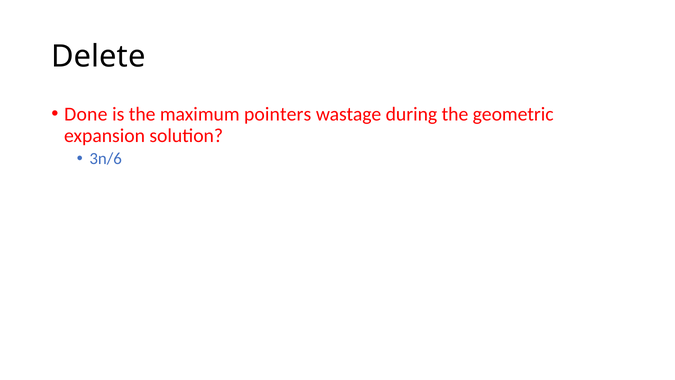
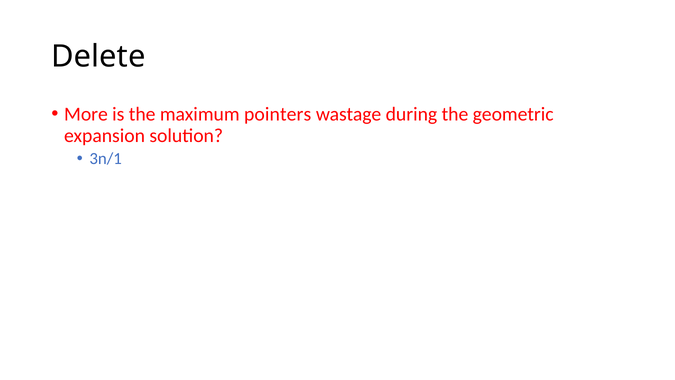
Done: Done -> More
3n/6: 3n/6 -> 3n/1
